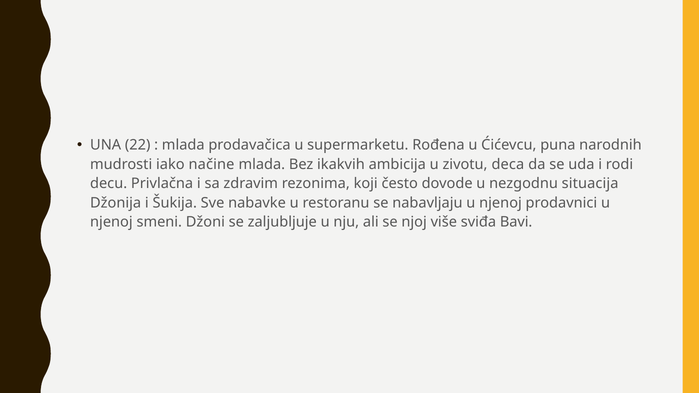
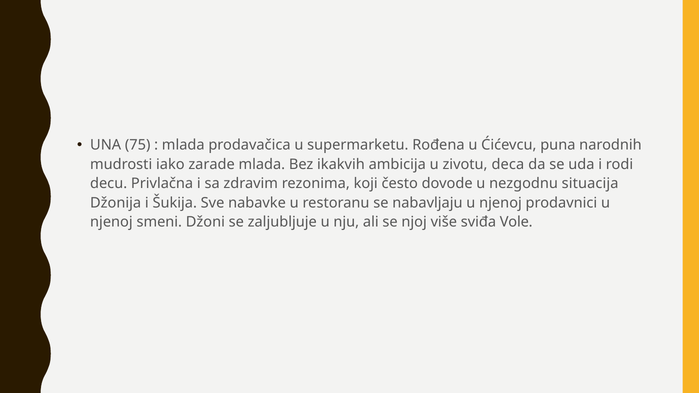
22: 22 -> 75
načine: načine -> zarade
Bavi: Bavi -> Vole
